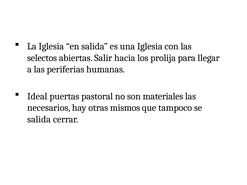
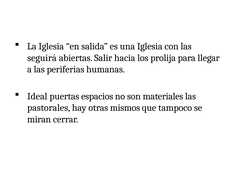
selectos: selectos -> seguirá
pastoral: pastoral -> espacios
necesarios: necesarios -> pastorales
salida at (39, 119): salida -> miran
